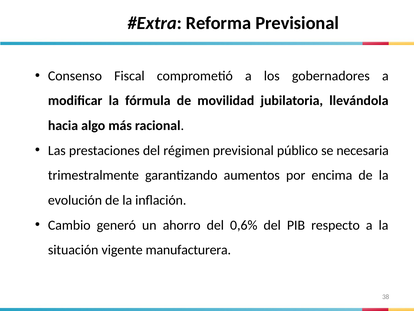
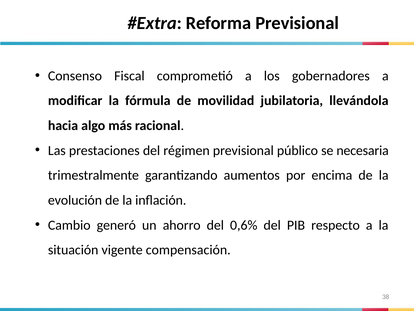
manufacturera: manufacturera -> compensación
